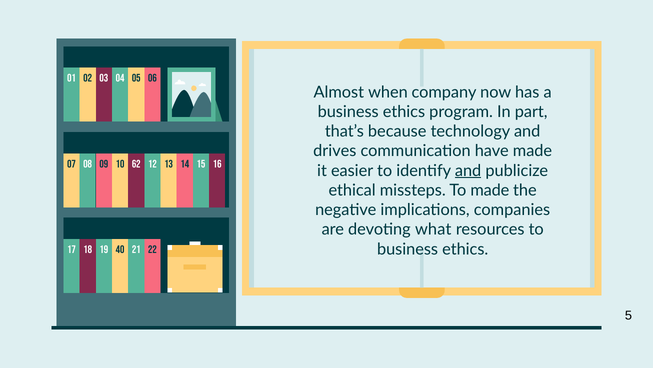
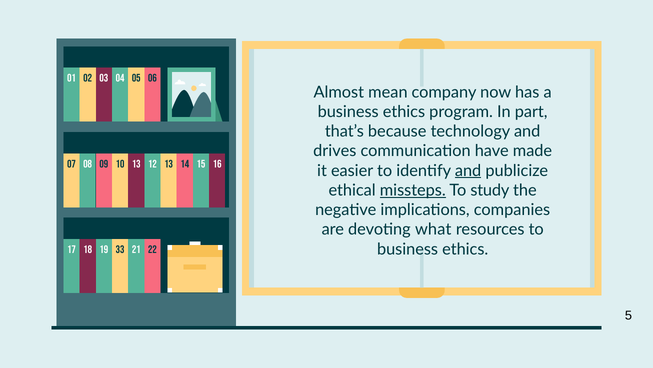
when: when -> mean
10 62: 62 -> 13
missteps underline: none -> present
To made: made -> study
40: 40 -> 33
